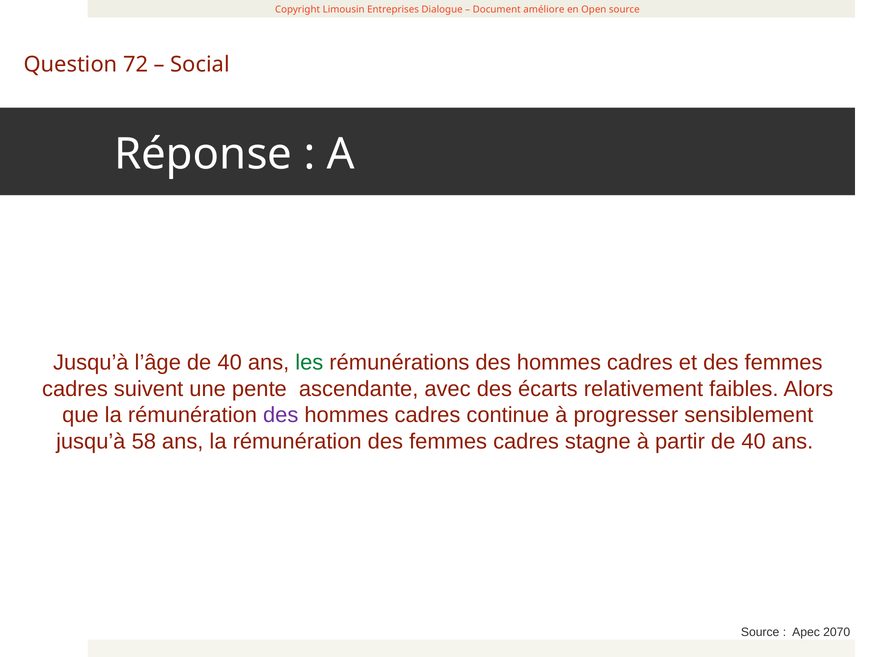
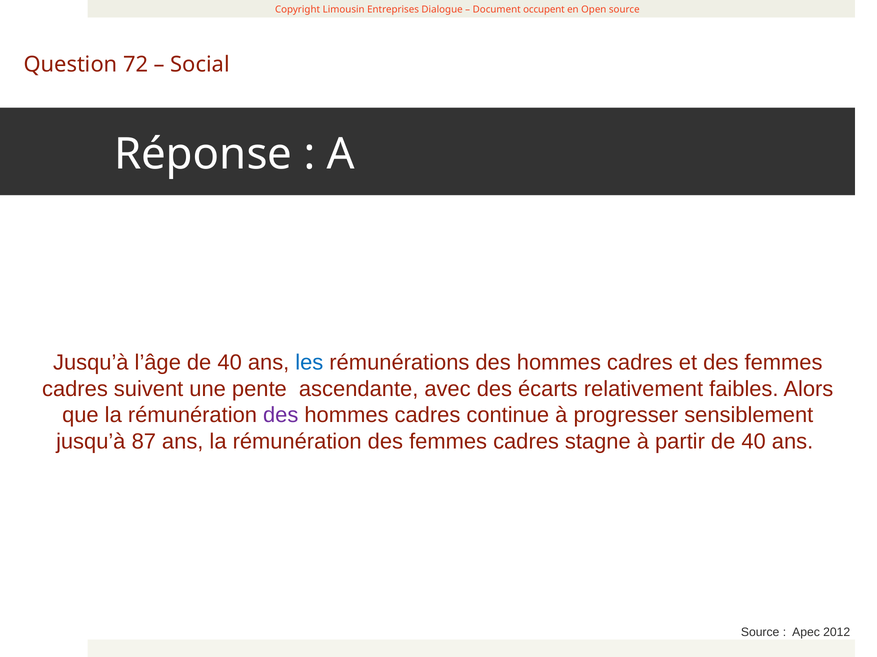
améliore: améliore -> occupent
les colour: green -> blue
58: 58 -> 87
2070: 2070 -> 2012
